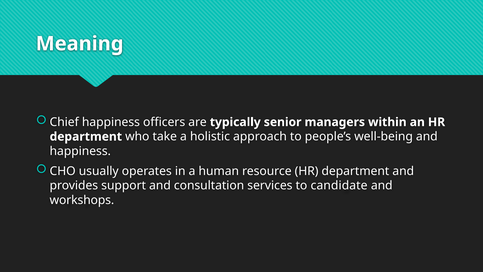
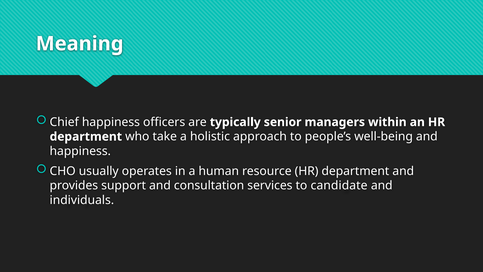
workshops: workshops -> individuals
